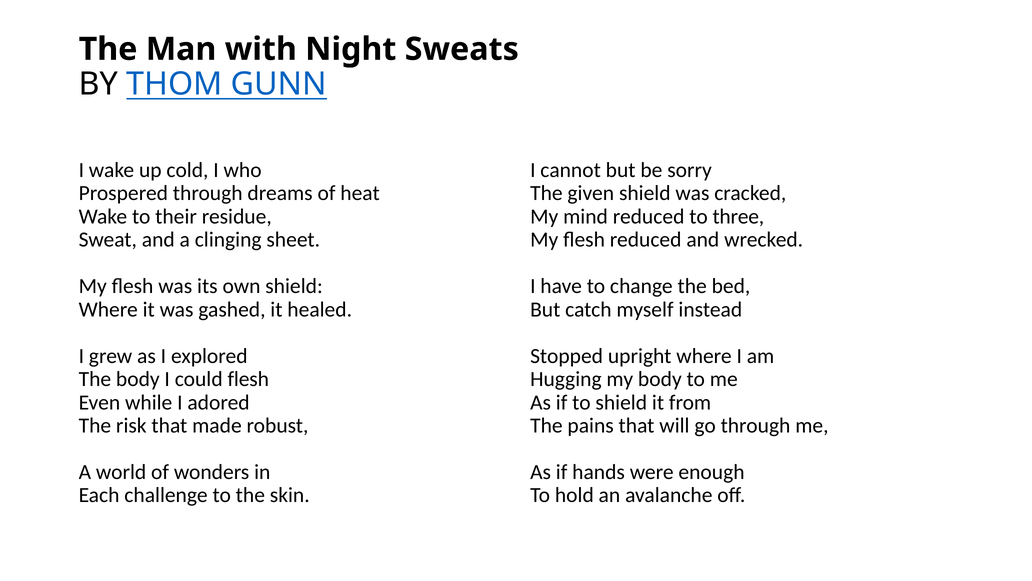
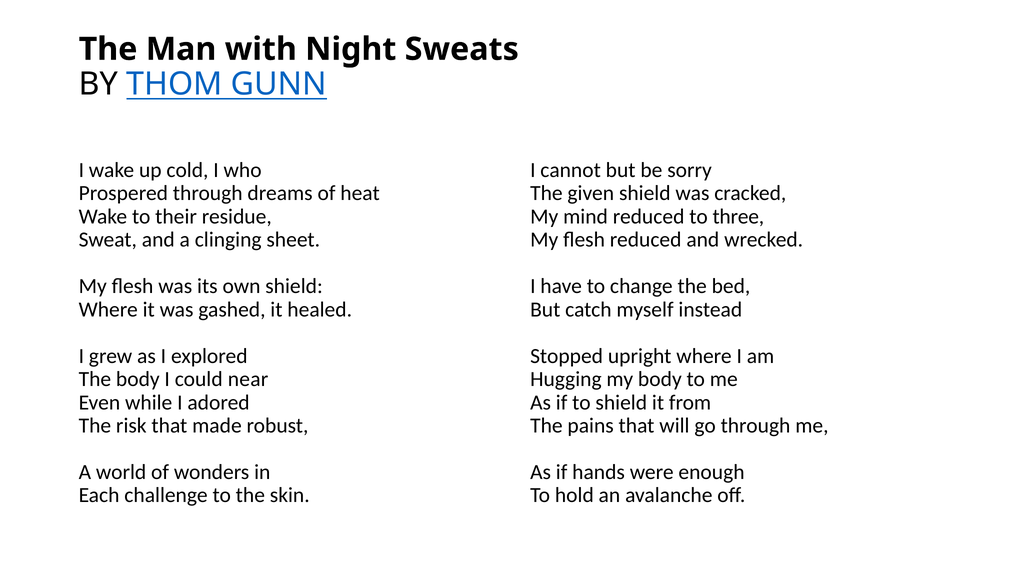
could flesh: flesh -> near
